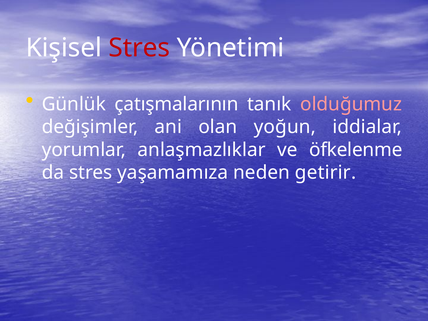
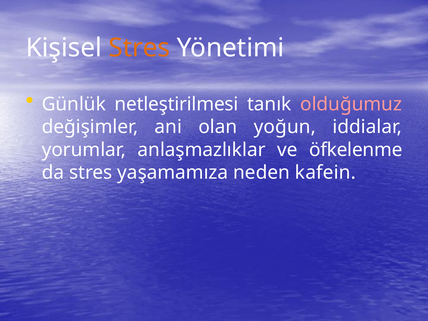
Stres at (139, 48) colour: red -> orange
çatışmalarının: çatışmalarının -> netleştirilmesi
getirir: getirir -> kafein
